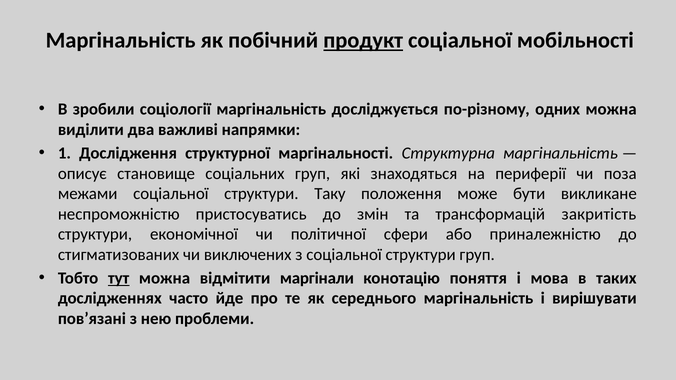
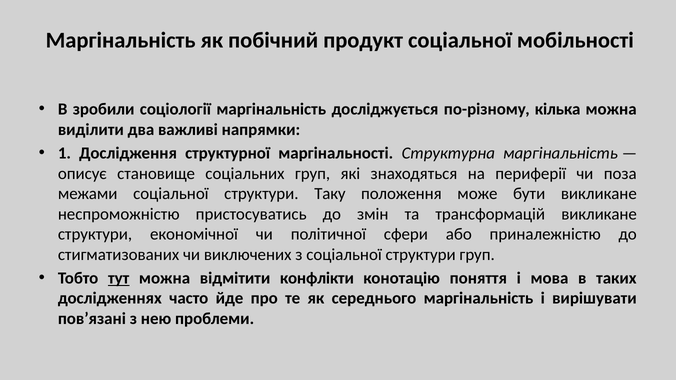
продукт underline: present -> none
одних: одних -> кілька
трансформацій закритість: закритість -> викликане
маргінали: маргінали -> конфлікти
